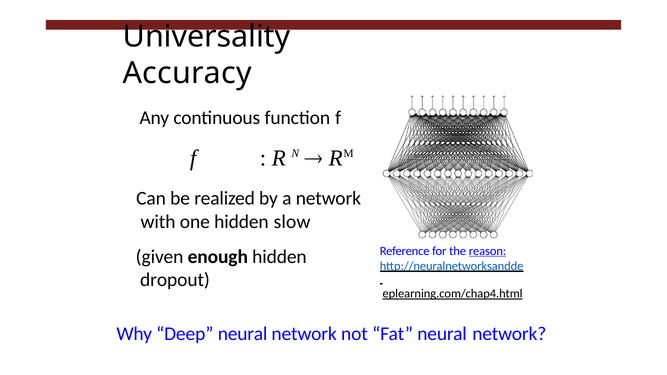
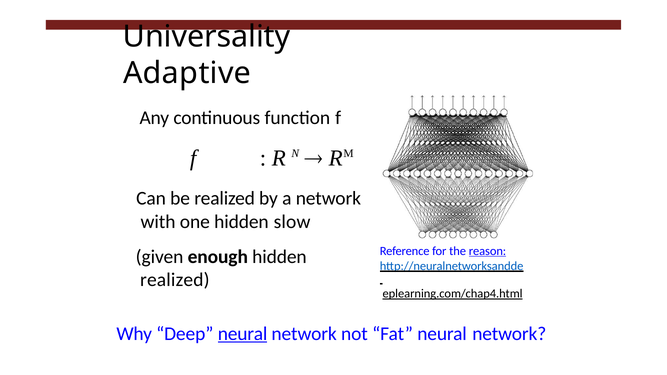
Accuracy: Accuracy -> Adaptive
dropout at (175, 280): dropout -> realized
neural at (243, 334) underline: none -> present
